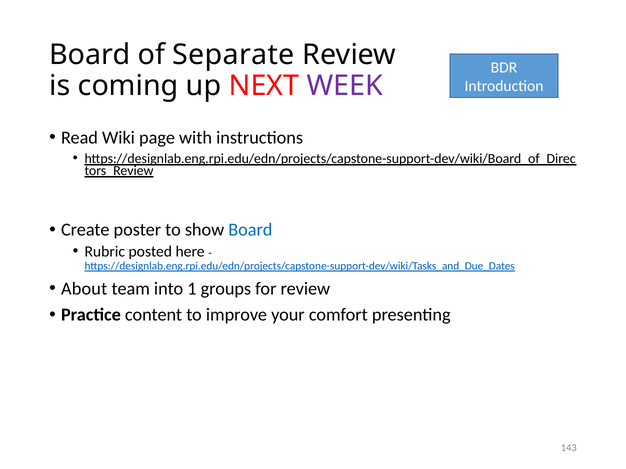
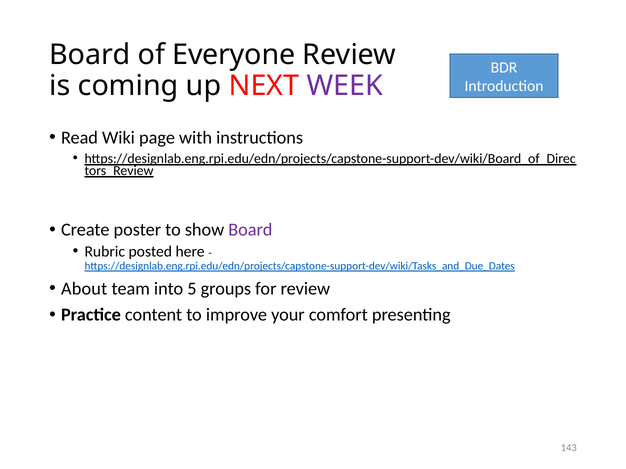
Separate: Separate -> Everyone
Board at (250, 230) colour: blue -> purple
1: 1 -> 5
